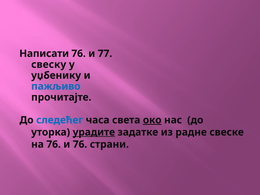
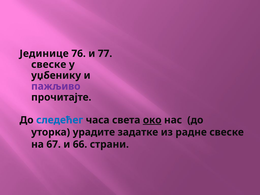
Написати: Написати -> Јединице
свеску at (49, 64): свеску -> свеске
пажљиво colour: blue -> purple
урадите underline: present -> none
на 76: 76 -> 67
и 76: 76 -> 66
